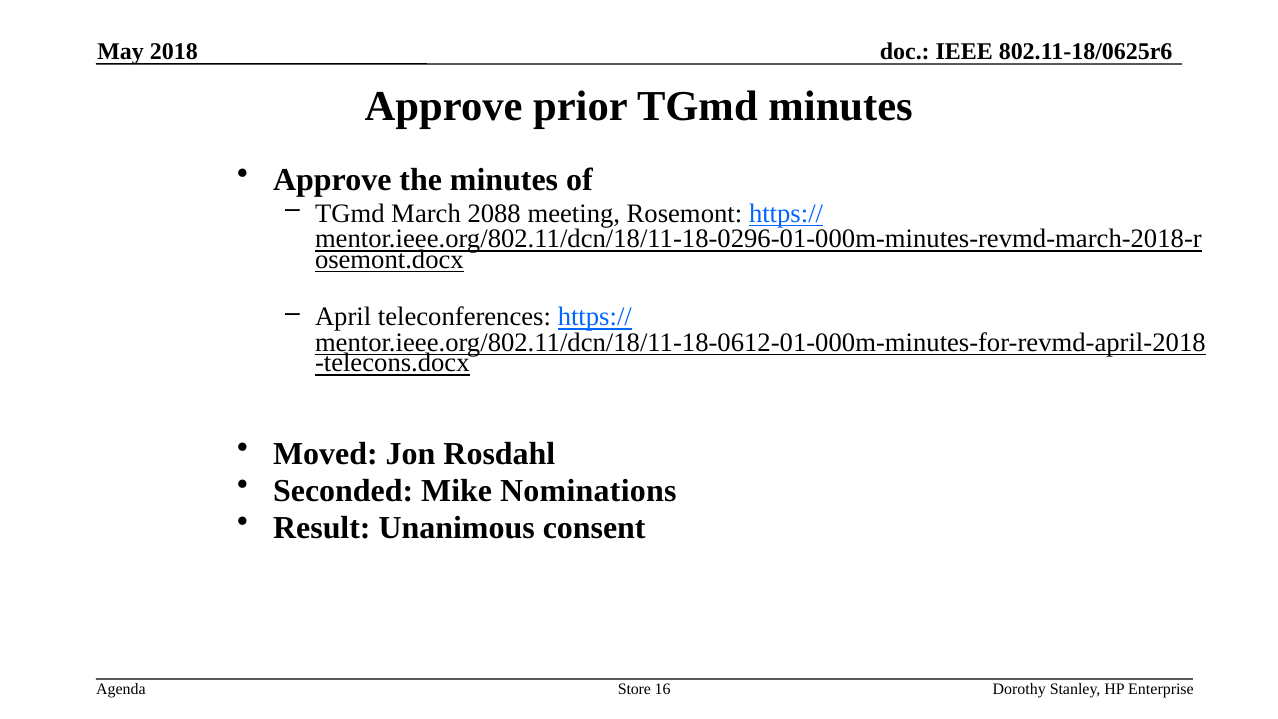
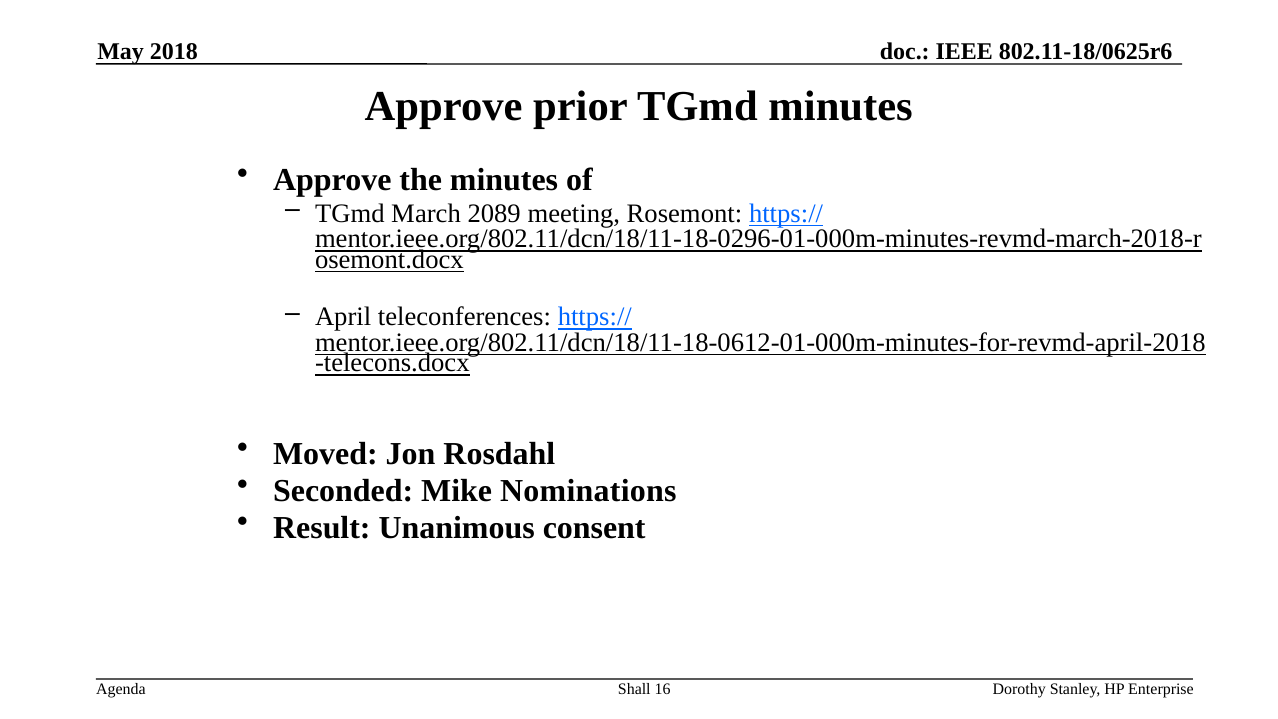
2088: 2088 -> 2089
Store: Store -> Shall
